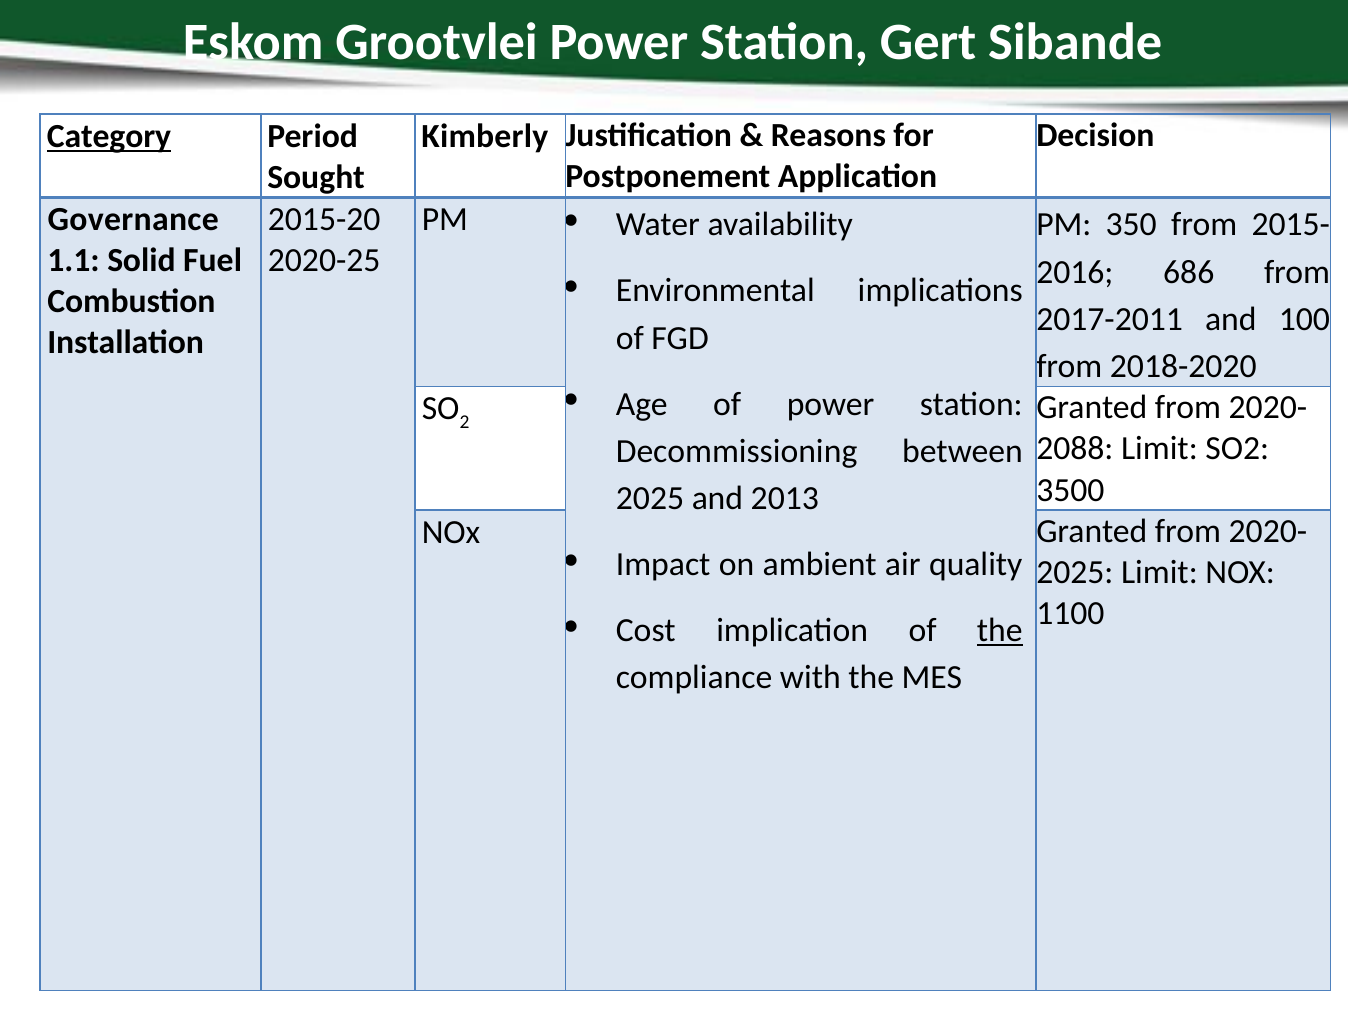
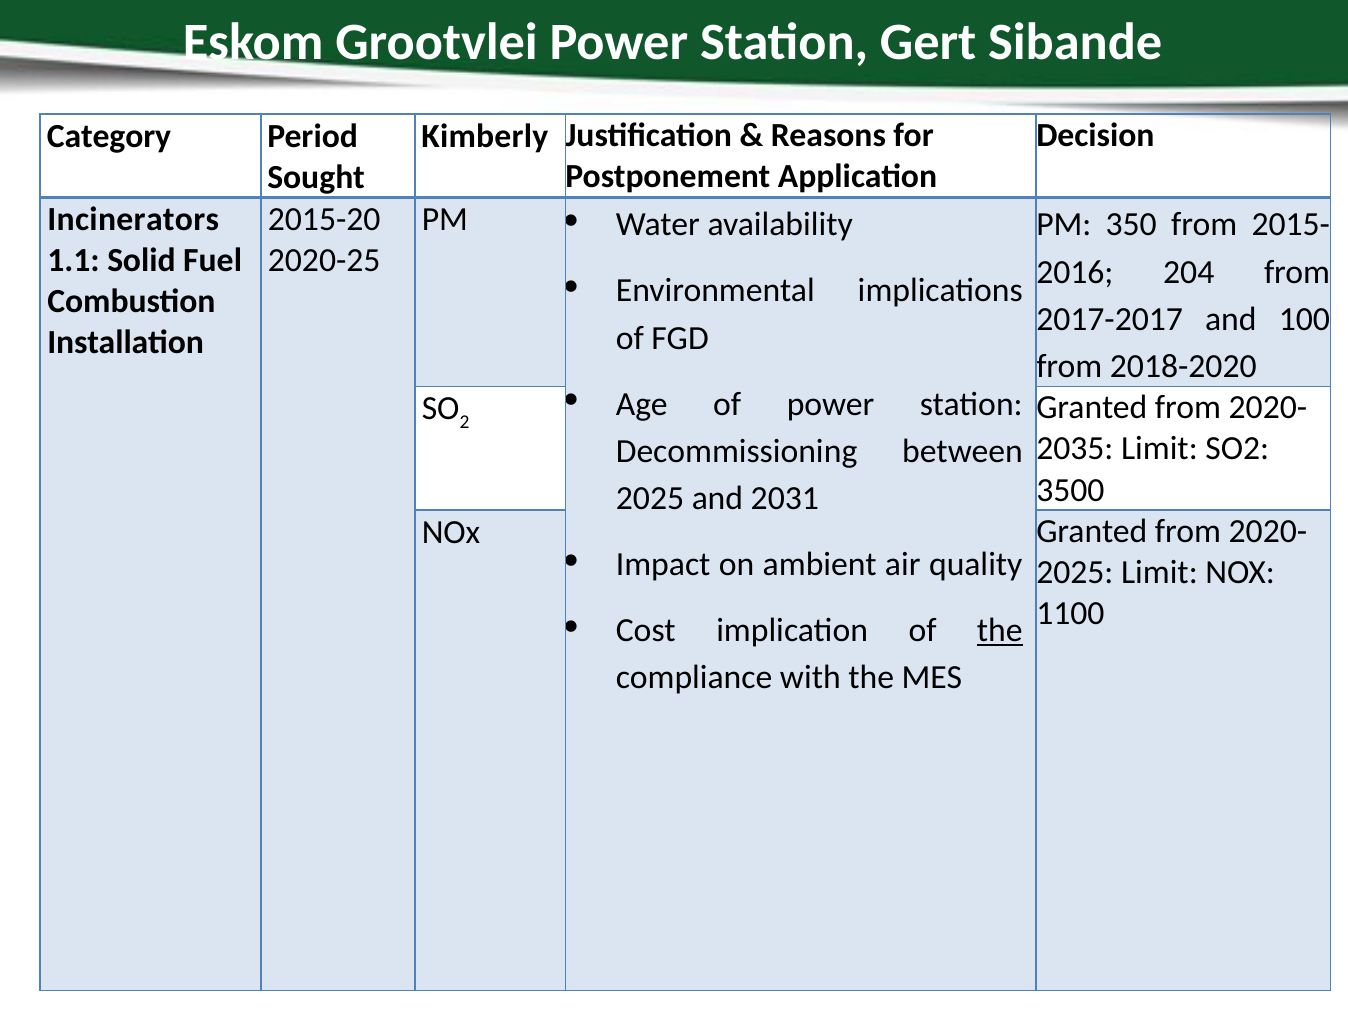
Category underline: present -> none
Governance: Governance -> Incinerators
686: 686 -> 204
2017-2011: 2017-2011 -> 2017-2017
2088: 2088 -> 2035
2013: 2013 -> 2031
